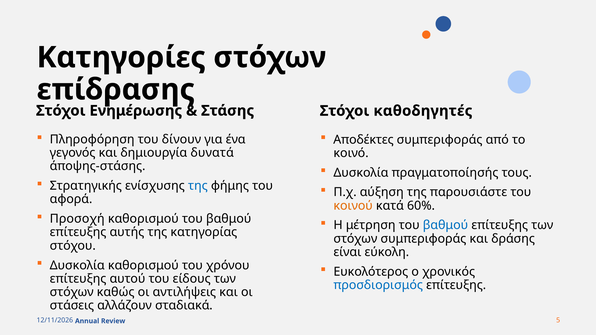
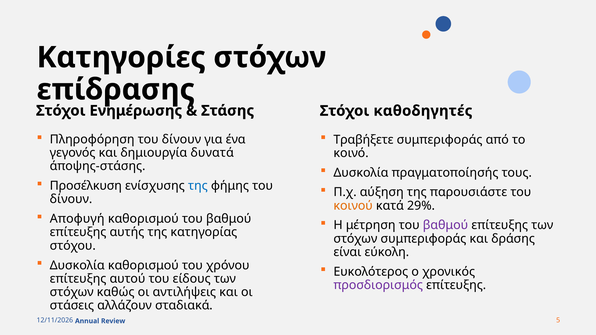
Αποδέκτες: Αποδέκτες -> Τραβήξετε
Στρατηγικής: Στρατηγικής -> Προσέλκυση
αφορά at (71, 199): αφορά -> δίνουν
60%: 60% -> 29%
Προσοχή: Προσοχή -> Αποφυγή
βαθμού at (445, 225) colour: blue -> purple
προσδιορισμός colour: blue -> purple
